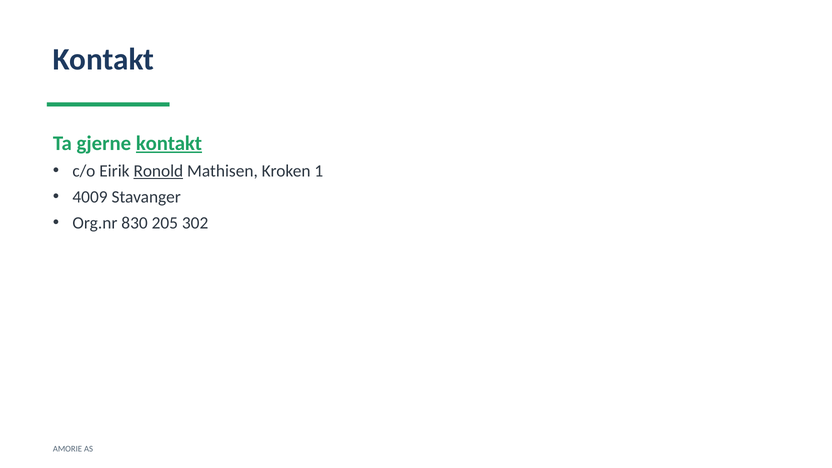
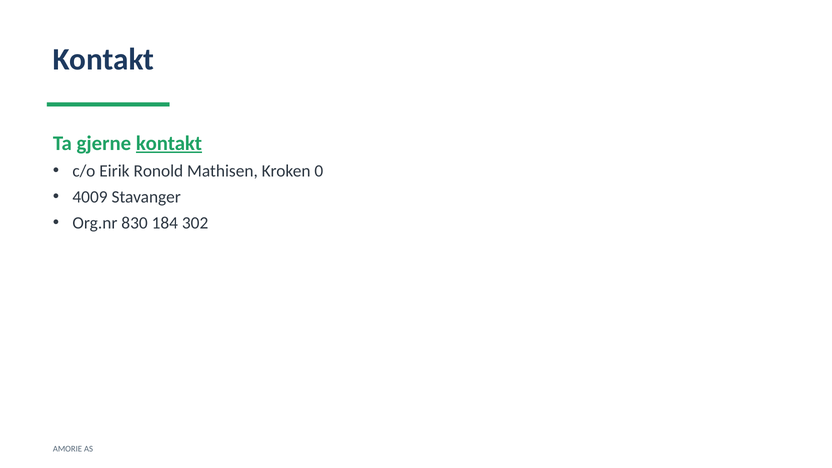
Ronold underline: present -> none
1: 1 -> 0
205: 205 -> 184
